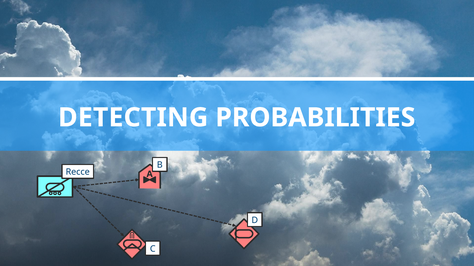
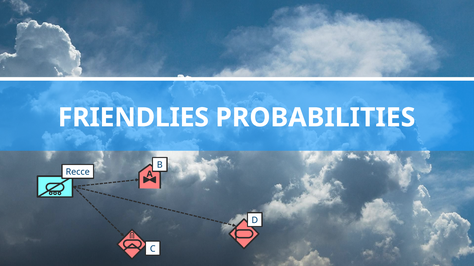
DETECTING: DETECTING -> FRIENDLIES
